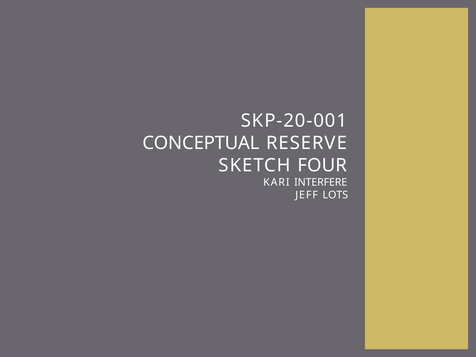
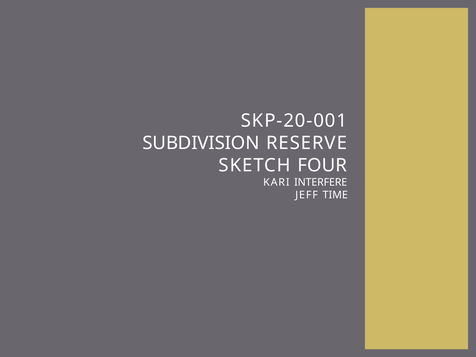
CONCEPTUAL: CONCEPTUAL -> SUBDIVISION
LOTS: LOTS -> TIME
